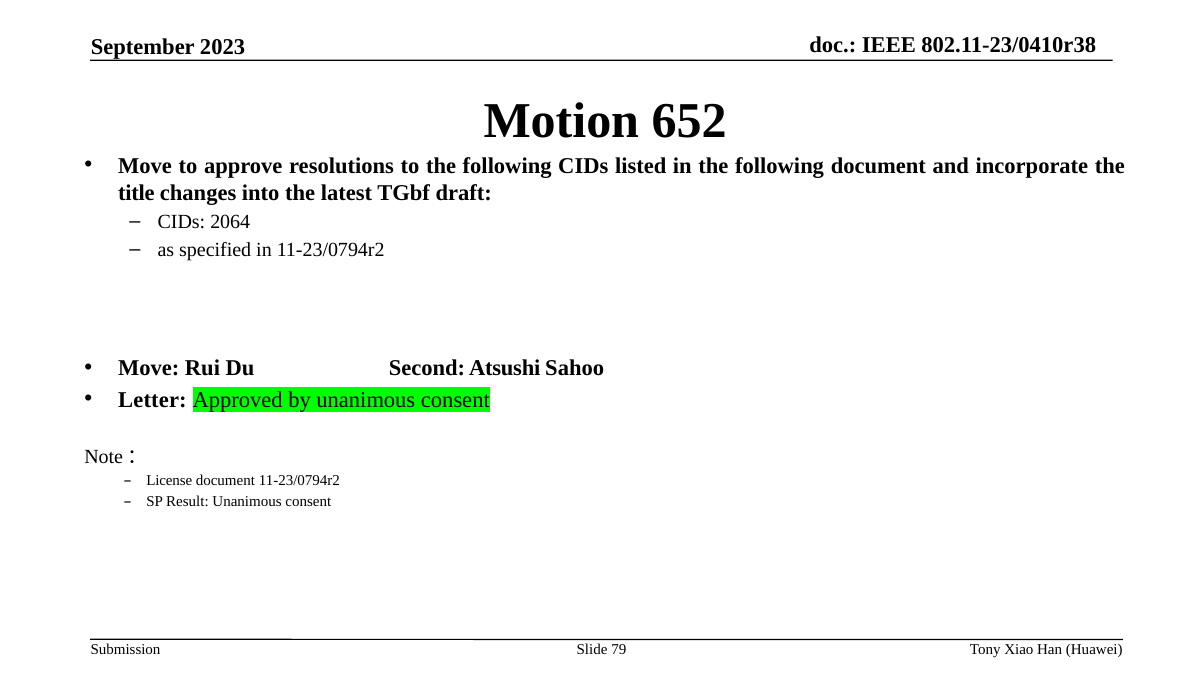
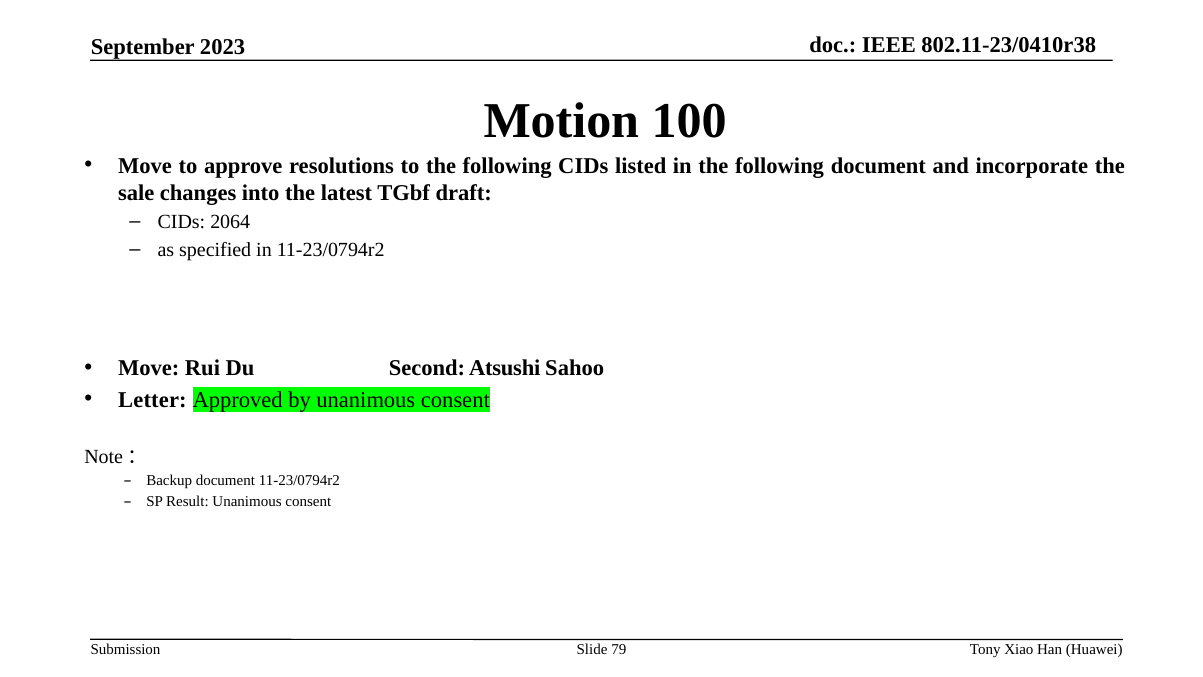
652: 652 -> 100
title: title -> sale
License: License -> Backup
